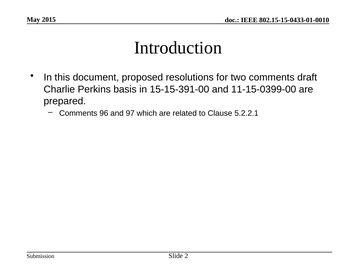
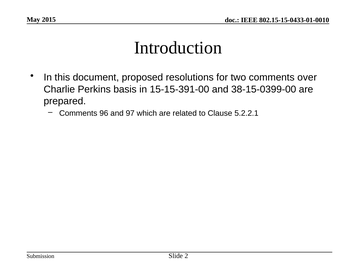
draft: draft -> over
11-15-0399-00: 11-15-0399-00 -> 38-15-0399-00
